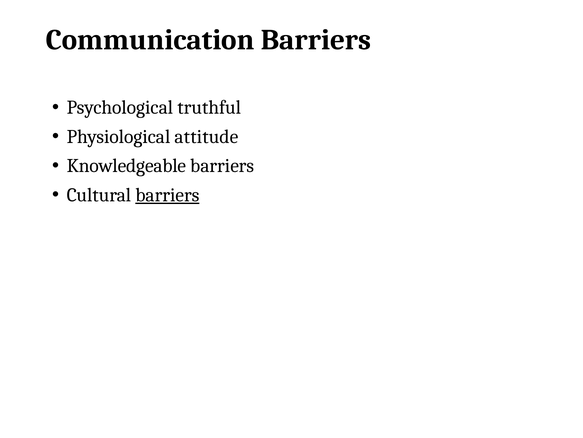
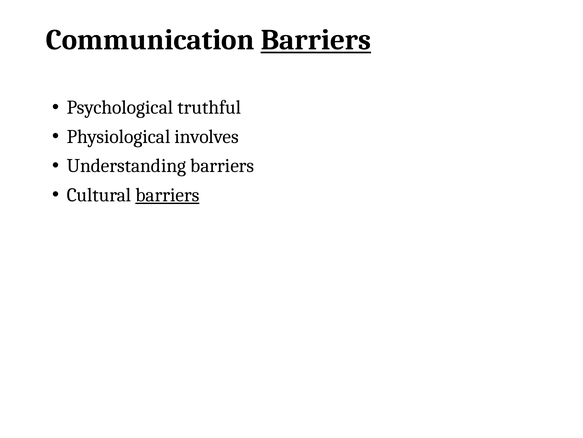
Barriers at (316, 40) underline: none -> present
attitude: attitude -> involves
Knowledgeable: Knowledgeable -> Understanding
